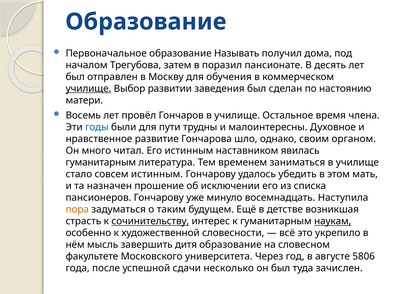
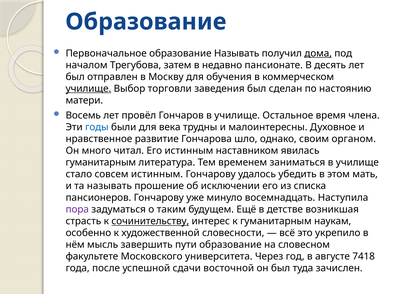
дома underline: none -> present
поразил: поразил -> недавно
развитии: развитии -> торговли
пути: пути -> века
та назначен: назначен -> называть
пора colour: orange -> purple
наукам underline: present -> none
дитя: дитя -> пути
5806: 5806 -> 7418
несколько: несколько -> восточной
